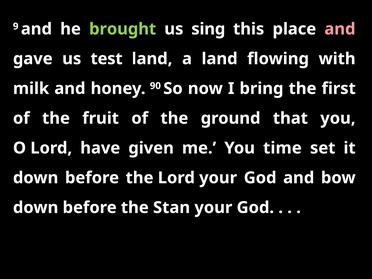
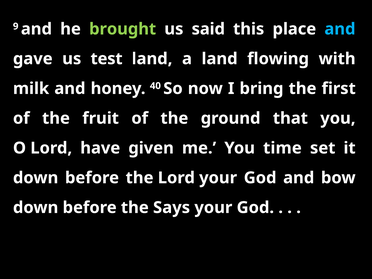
sing: sing -> said
and at (340, 29) colour: pink -> light blue
90: 90 -> 40
Stan: Stan -> Says
